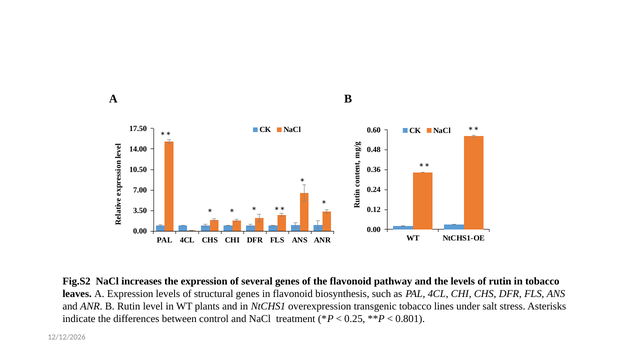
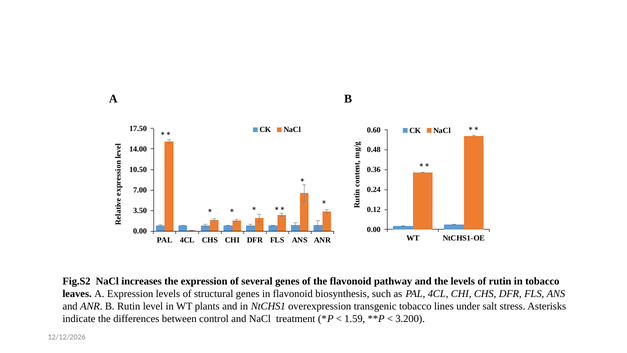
0.25: 0.25 -> 1.59
0.801: 0.801 -> 3.200
